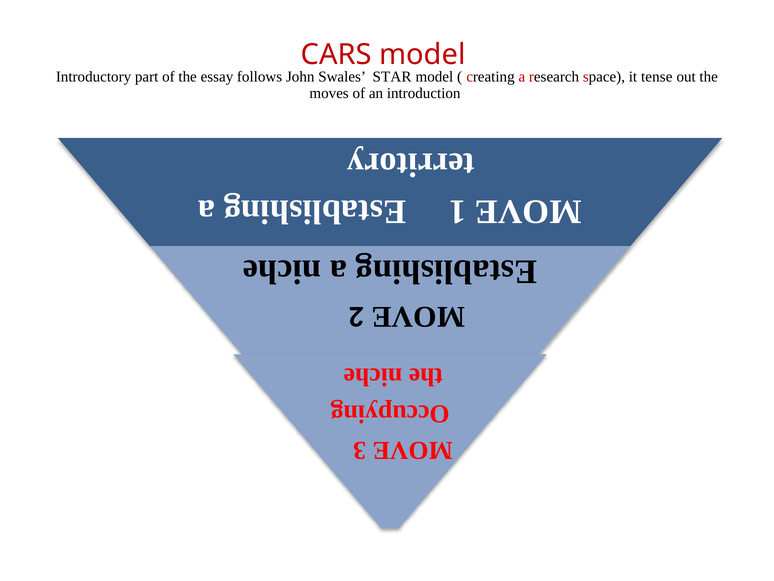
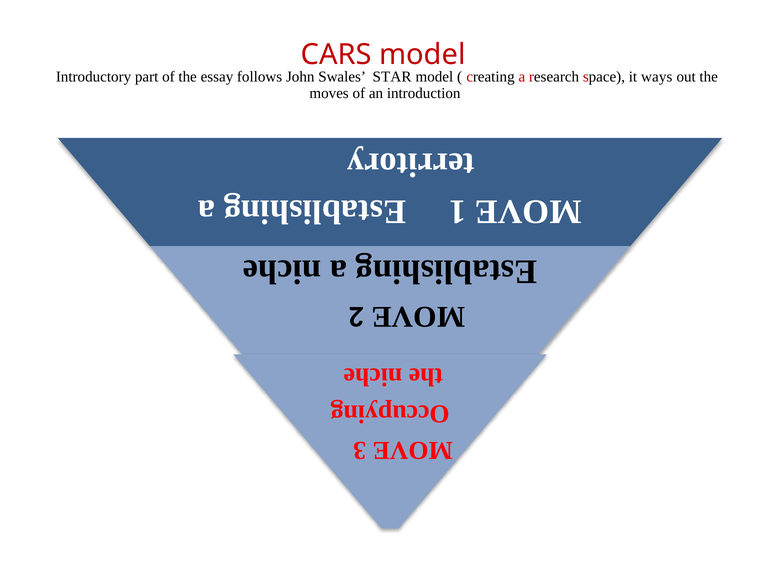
tense: tense -> ways
